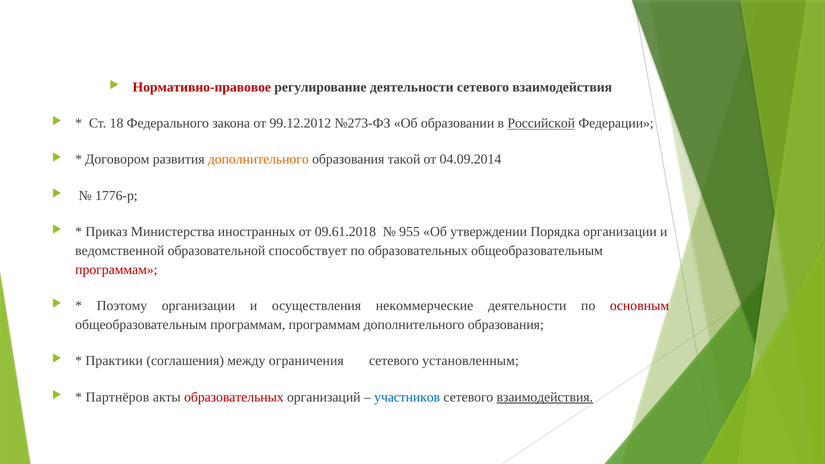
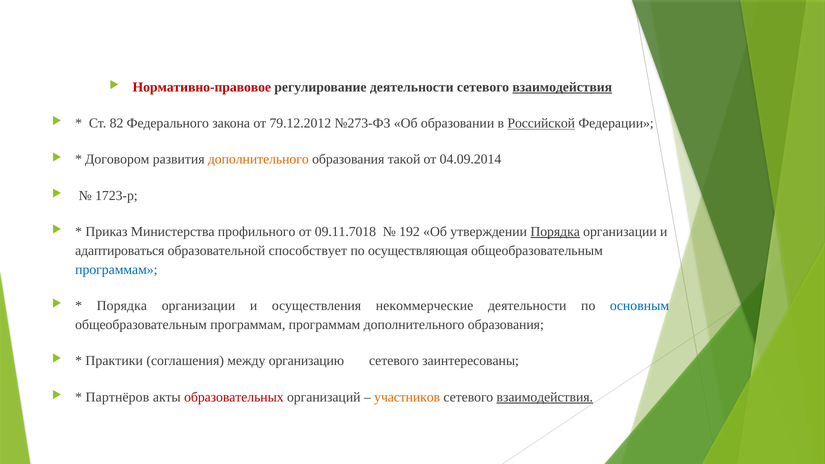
взаимодействия at (562, 87) underline: none -> present
18: 18 -> 82
99.12.2012: 99.12.2012 -> 79.12.2012
1776-р: 1776-р -> 1723-р
иностранных: иностранных -> профильного
09.61.2018: 09.61.2018 -> 09.11.7018
955: 955 -> 192
Порядка at (555, 232) underline: none -> present
ведомственной: ведомственной -> адаптироваться
по образовательных: образовательных -> осуществляющая
программам at (116, 270) colour: red -> blue
Поэтому at (122, 306): Поэтому -> Порядка
основным colour: red -> blue
ограничения: ограничения -> организацию
установленным: установленным -> заинтересованы
участников colour: blue -> orange
